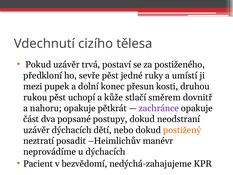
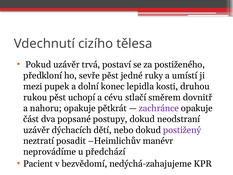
přesun: přesun -> lepidla
kůže: kůže -> cévu
postižený colour: orange -> purple
u dýchacích: dýchacích -> předchází
